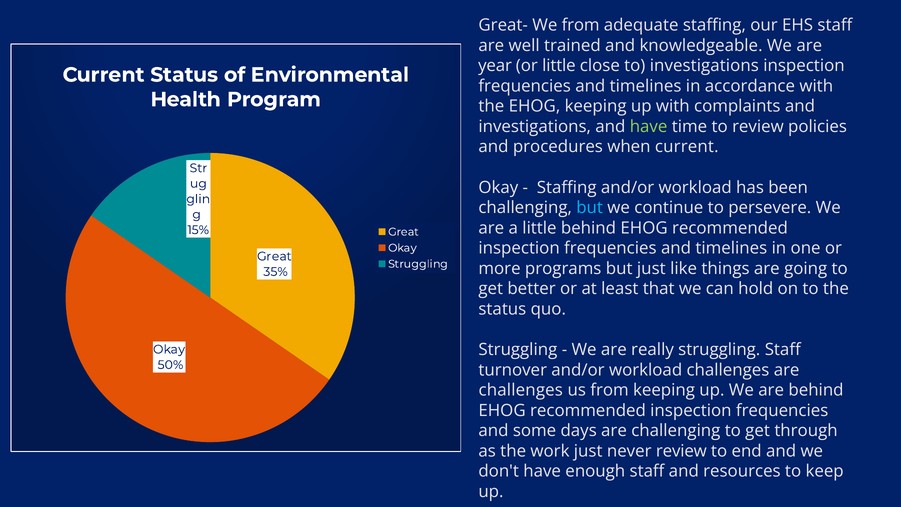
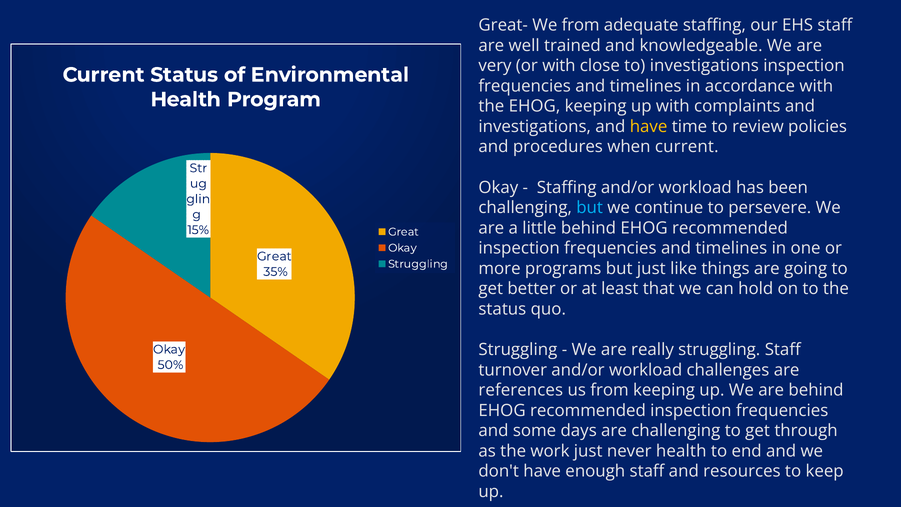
year: year -> very
or little: little -> with
have at (649, 127) colour: light green -> yellow
challenges at (521, 390): challenges -> references
never review: review -> health
